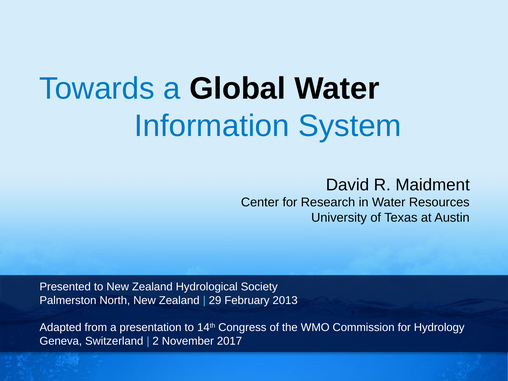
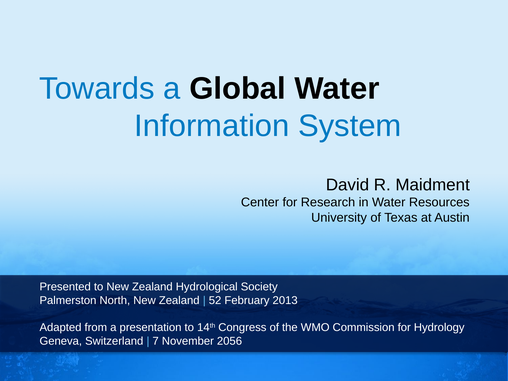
29: 29 -> 52
2: 2 -> 7
2017: 2017 -> 2056
